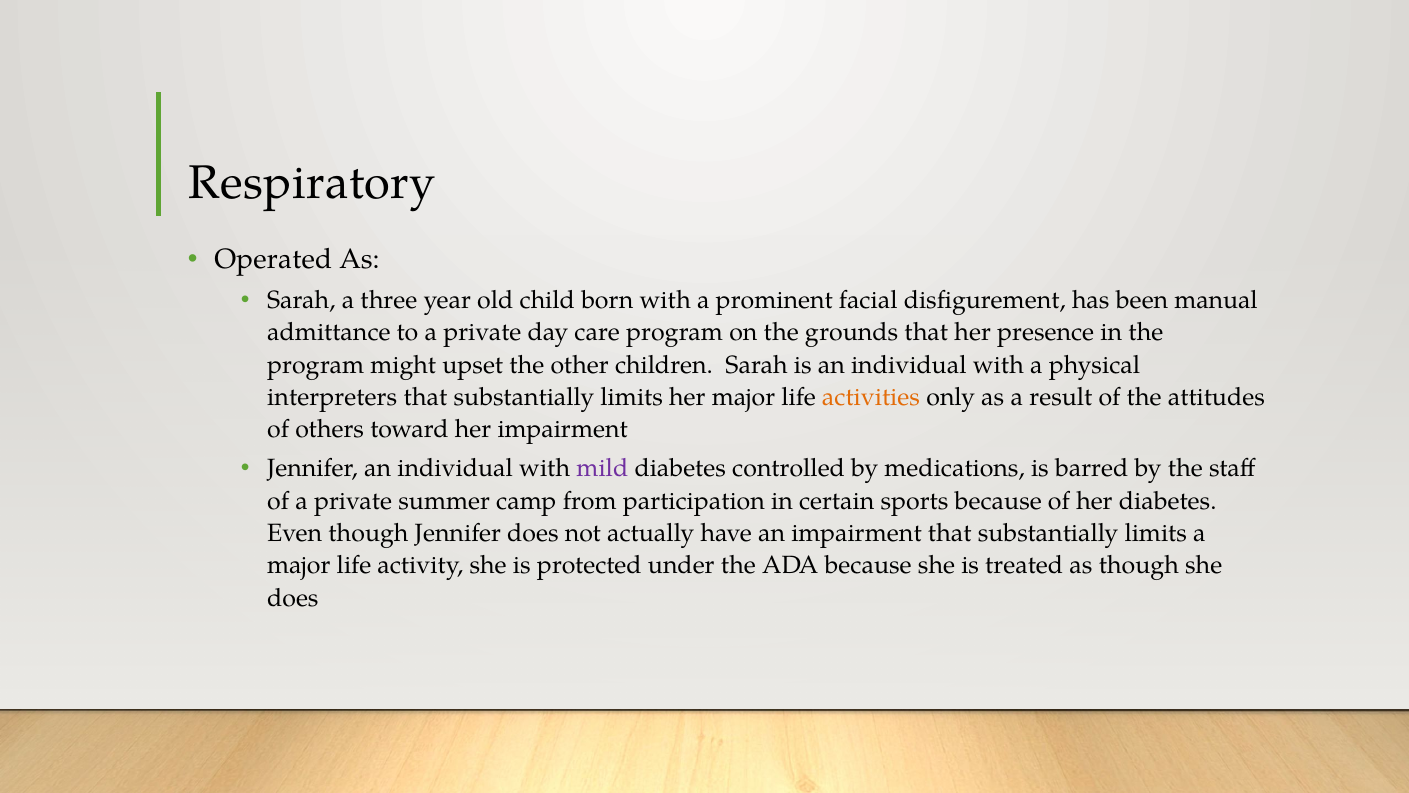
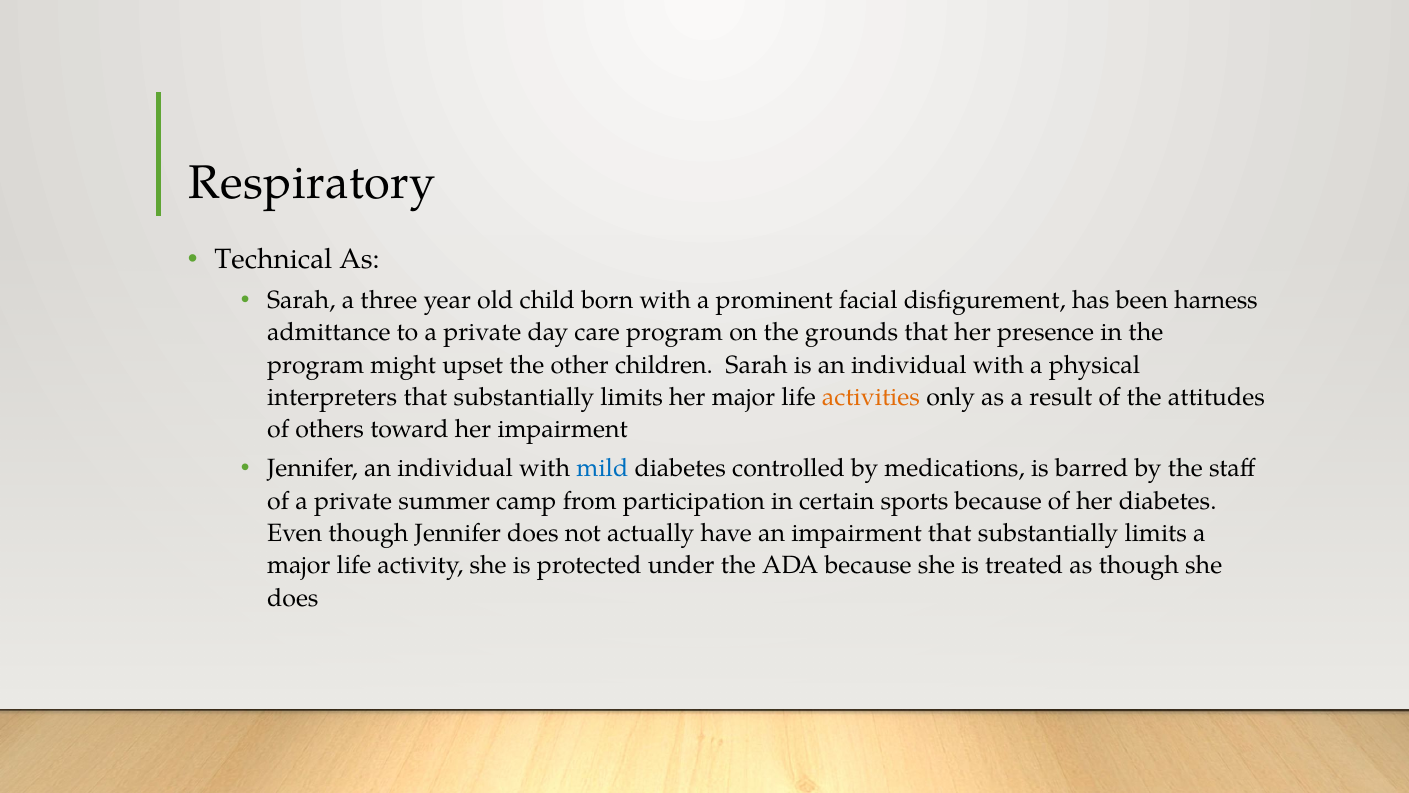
Operated: Operated -> Technical
manual: manual -> harness
mild colour: purple -> blue
